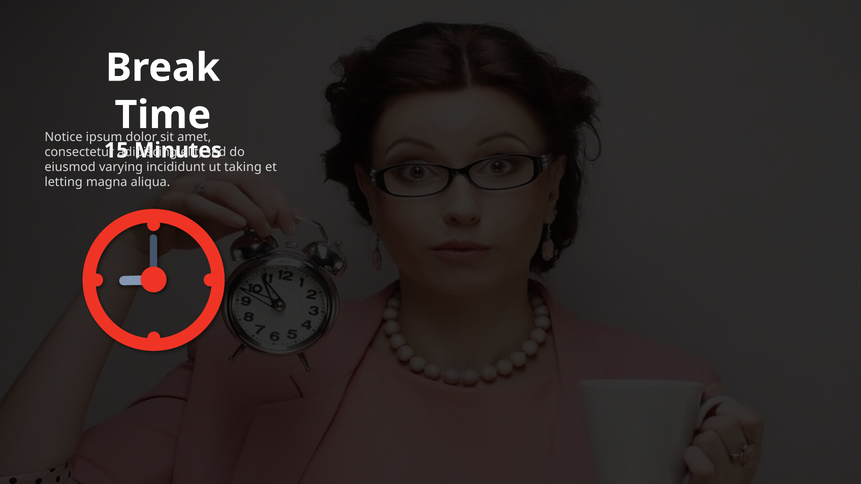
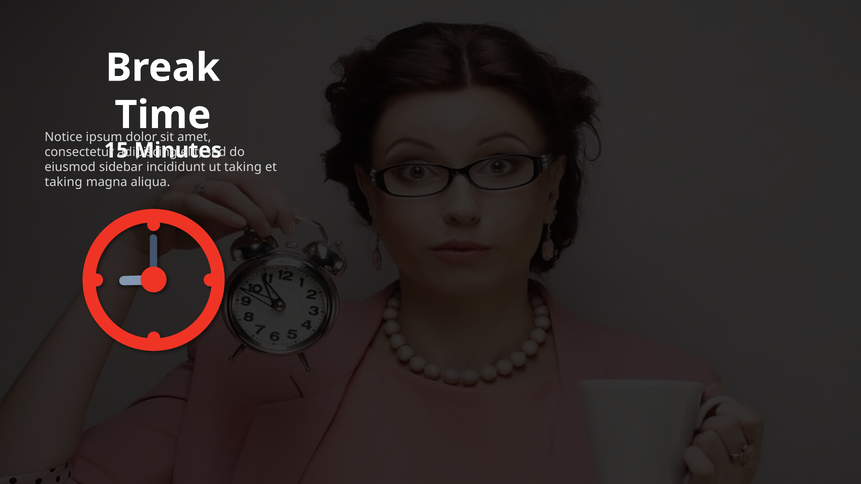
varying: varying -> sidebar
letting at (64, 182): letting -> taking
